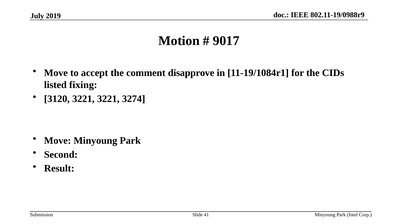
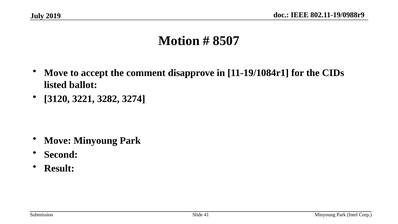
9017: 9017 -> 8507
fixing: fixing -> ballot
3221 3221: 3221 -> 3282
